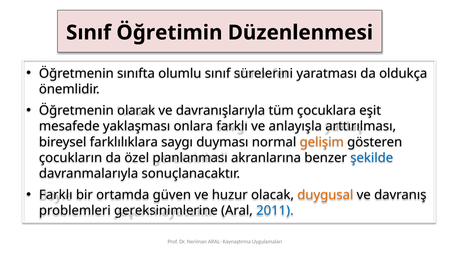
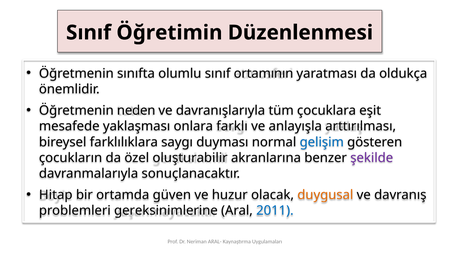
sürelerini: sürelerini -> ortamının
olarak: olarak -> neden
gelişim colour: orange -> blue
planlanması: planlanması -> oluşturabilir
şekilde colour: blue -> purple
Farklı at (56, 195): Farklı -> Hitap
